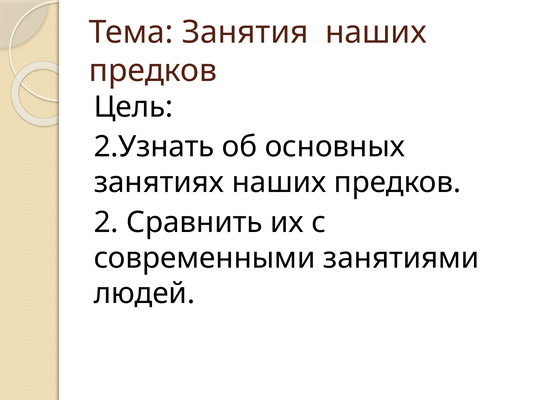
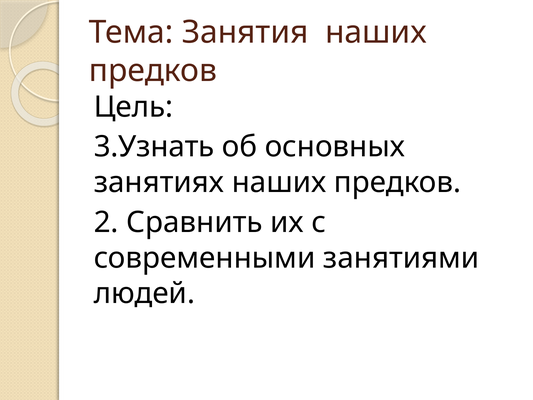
2.Узнать: 2.Узнать -> 3.Узнать
